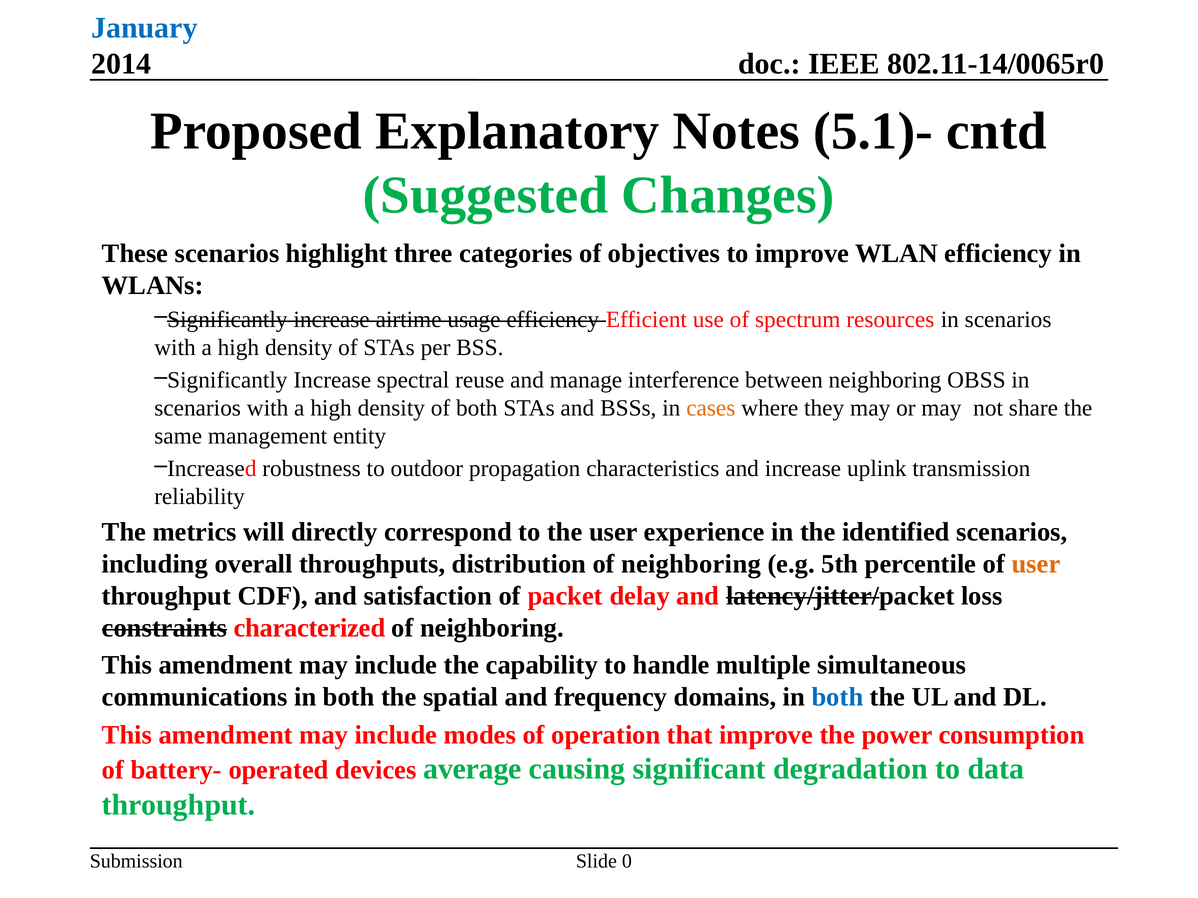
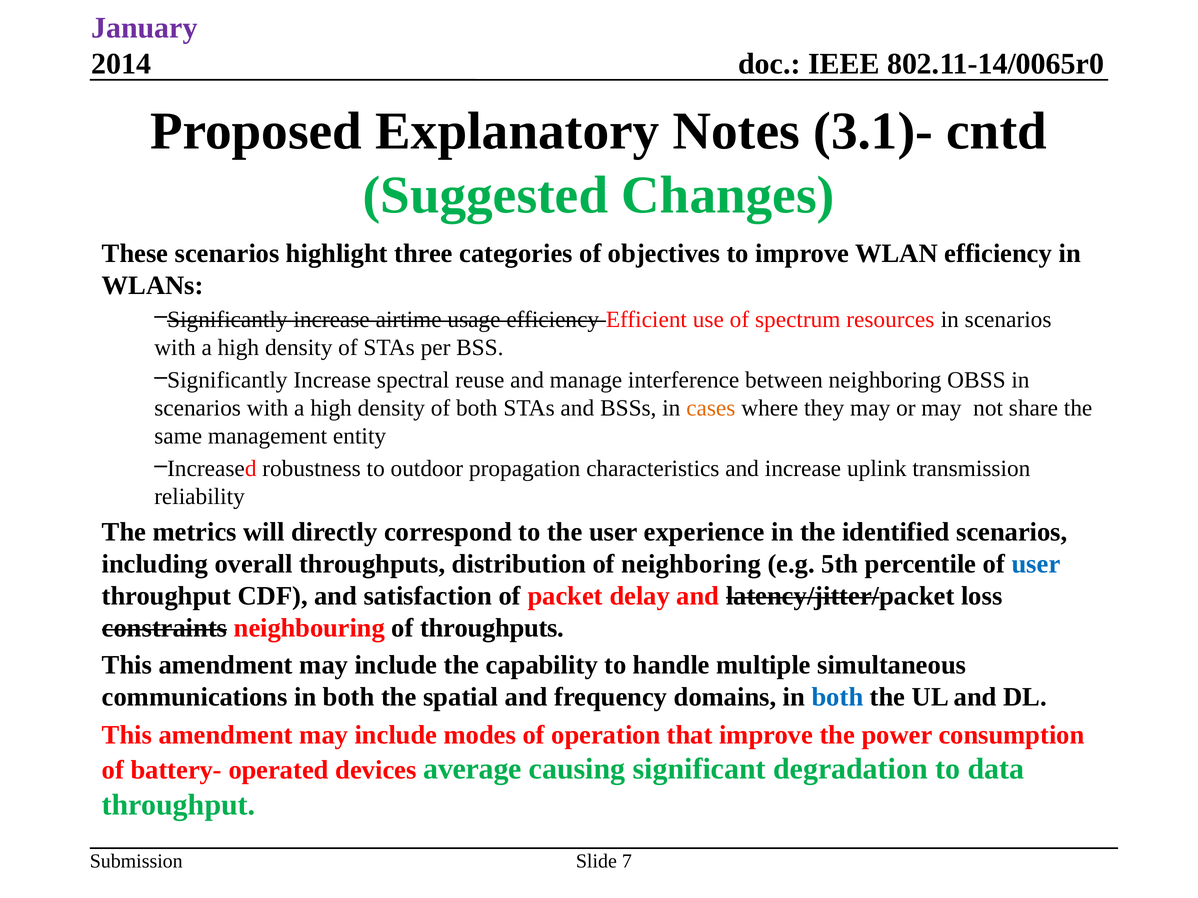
January colour: blue -> purple
5.1)-: 5.1)- -> 3.1)-
user at (1036, 564) colour: orange -> blue
characterized: characterized -> neighbouring
neighboring at (492, 628): neighboring -> throughputs
0: 0 -> 7
